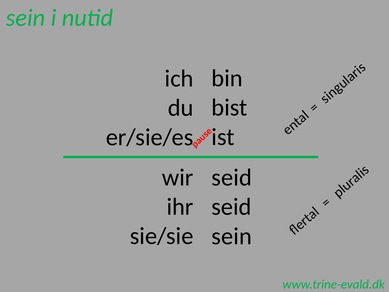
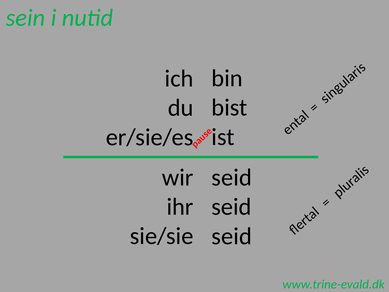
sein at (232, 236): sein -> seid
